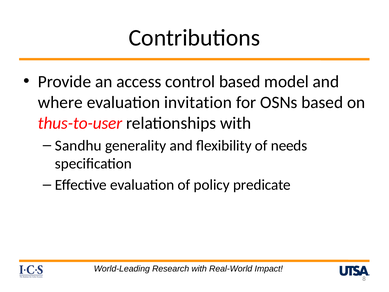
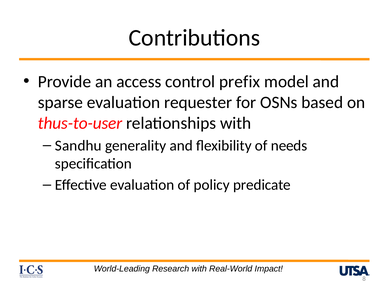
control based: based -> prefix
where: where -> sparse
invitation: invitation -> requester
